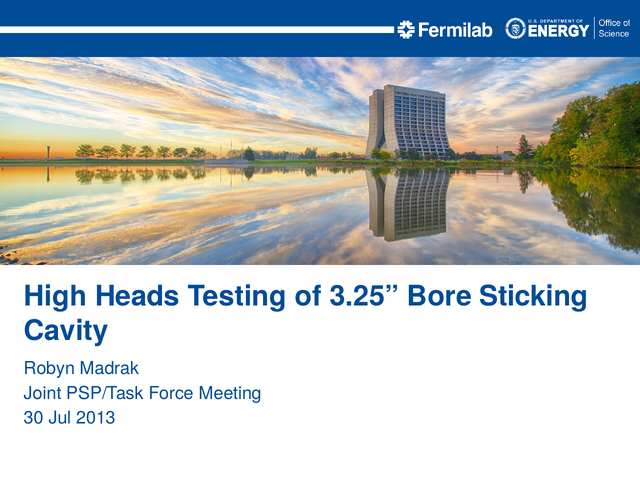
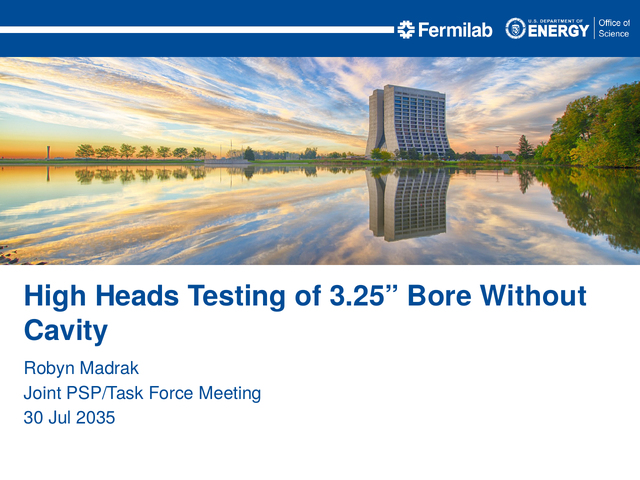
Sticking: Sticking -> Without
2013: 2013 -> 2035
